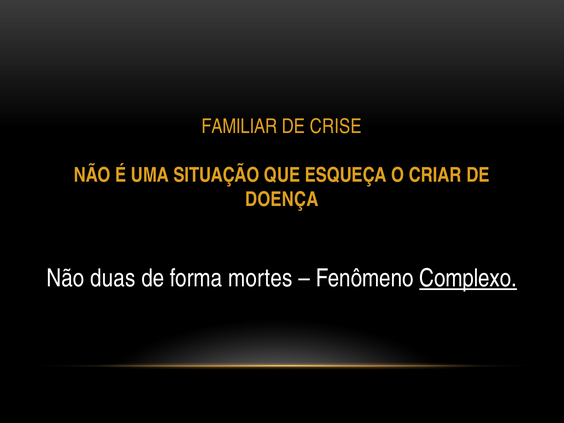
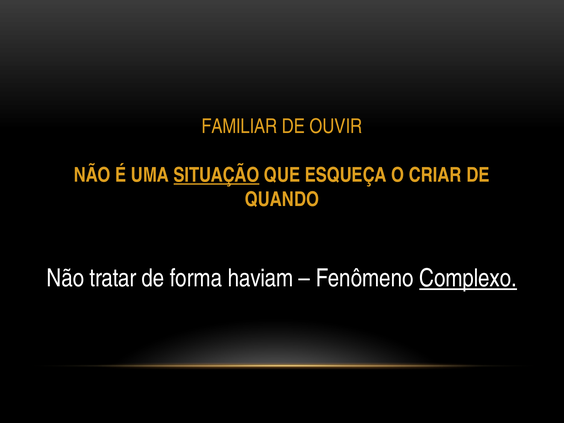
CRISE: CRISE -> OUVIR
SITUAÇÃO underline: none -> present
DOENÇA: DOENÇA -> QUANDO
duas: duas -> tratar
mortes: mortes -> haviam
